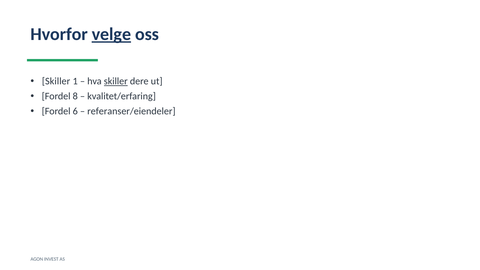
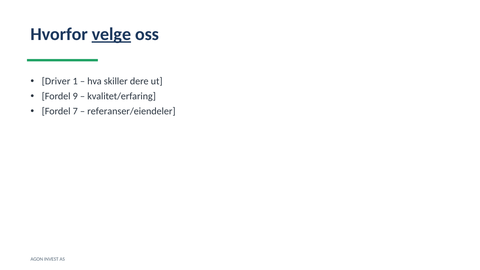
Skiller at (56, 81): Skiller -> Driver
skiller at (116, 81) underline: present -> none
8: 8 -> 9
6: 6 -> 7
